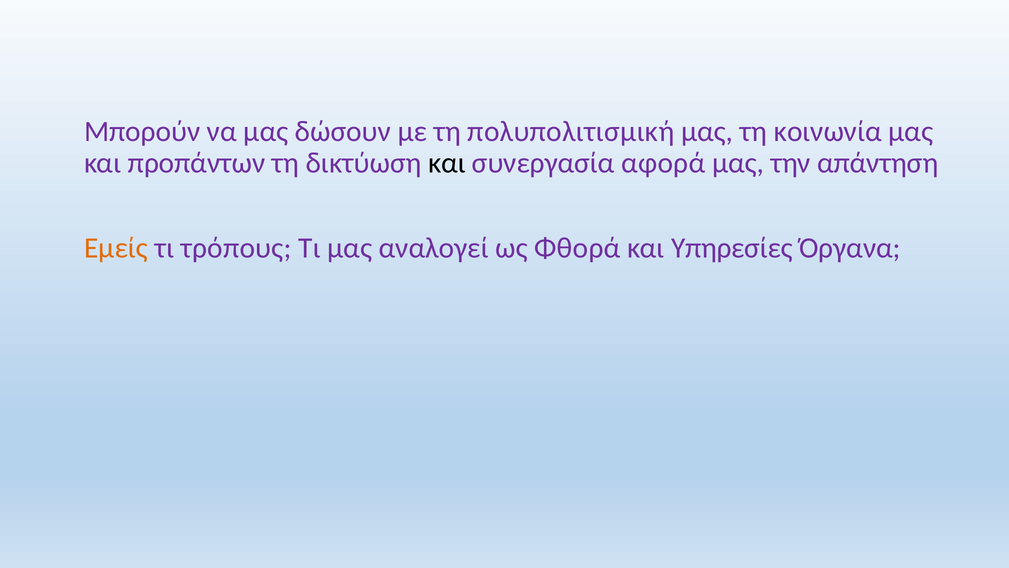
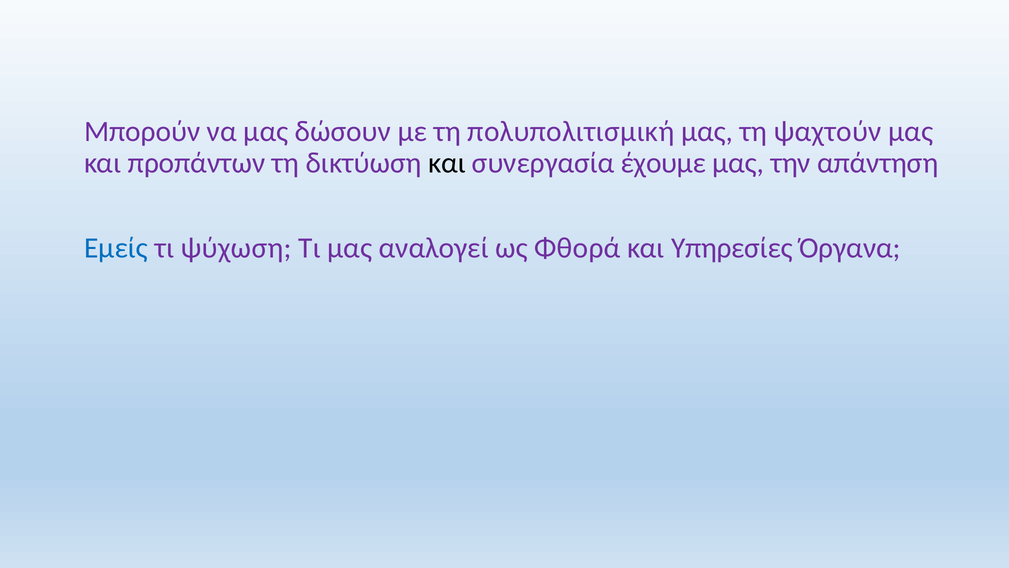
κοινωνία: κοινωνία -> ψαχτούν
αφορά: αφορά -> έχουμε
Εμείς colour: orange -> blue
τρόπους: τρόπους -> ψύχωση
